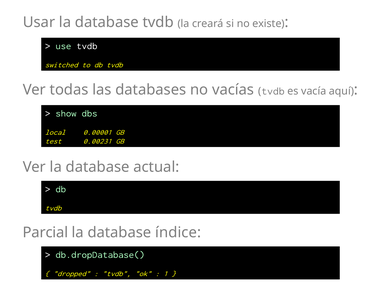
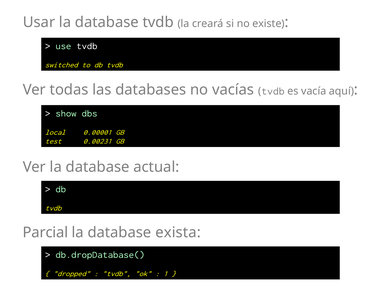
índice: índice -> exista
